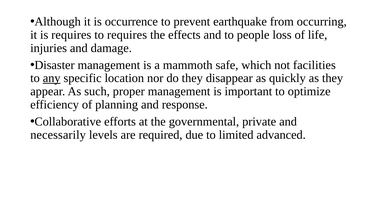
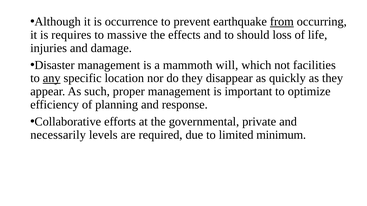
from underline: none -> present
to requires: requires -> massive
people: people -> should
safe: safe -> will
advanced: advanced -> minimum
